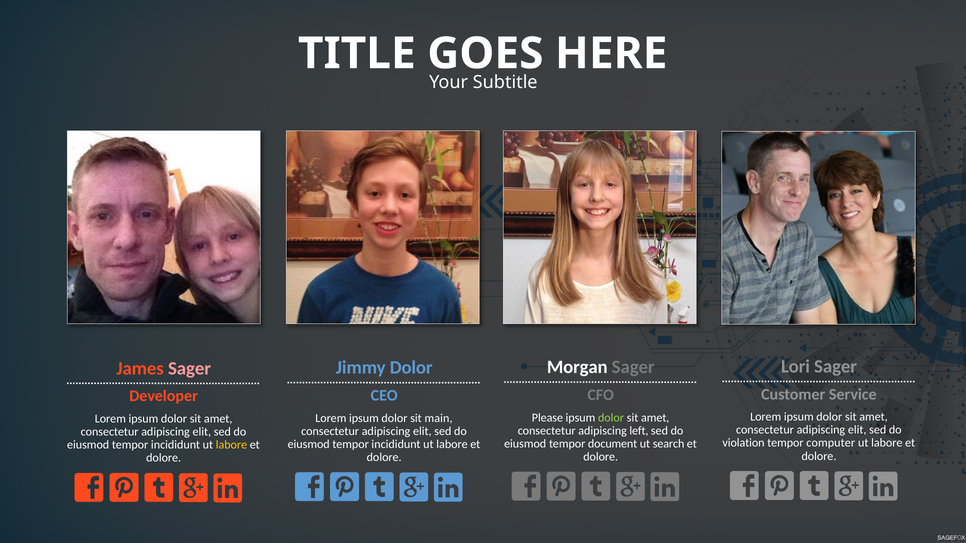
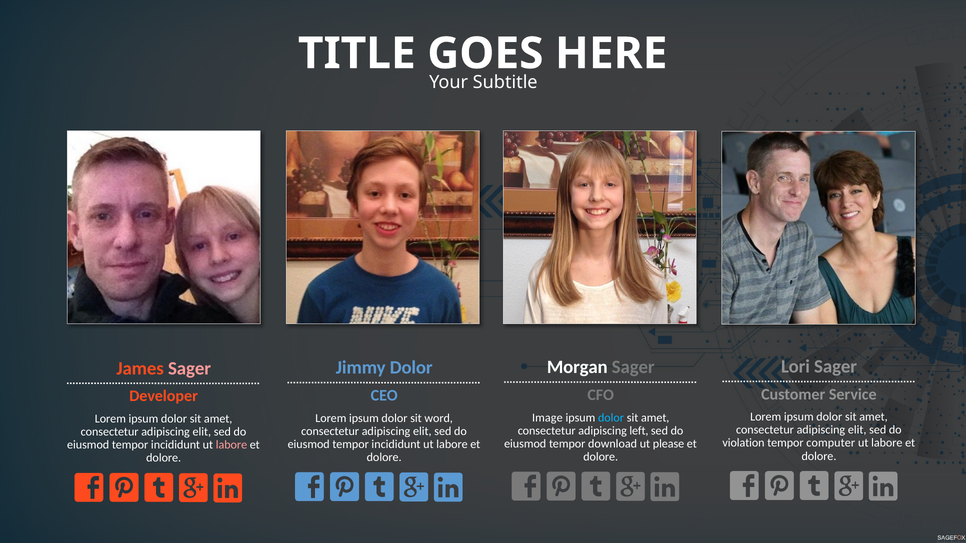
Please: Please -> Image
dolor at (611, 418) colour: light green -> light blue
main: main -> word
document: document -> download
search: search -> please
labore at (231, 445) colour: yellow -> pink
